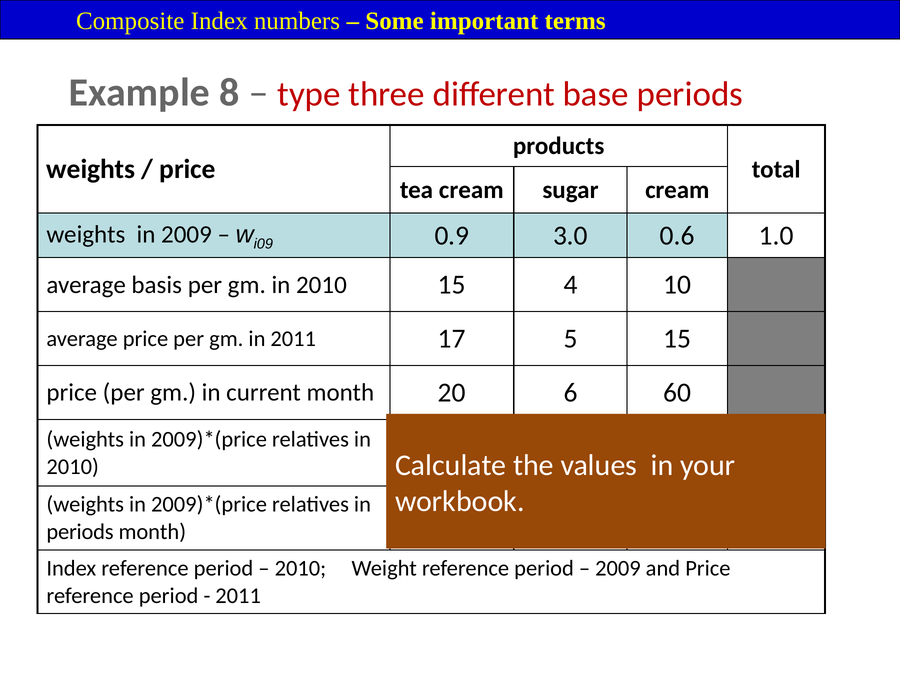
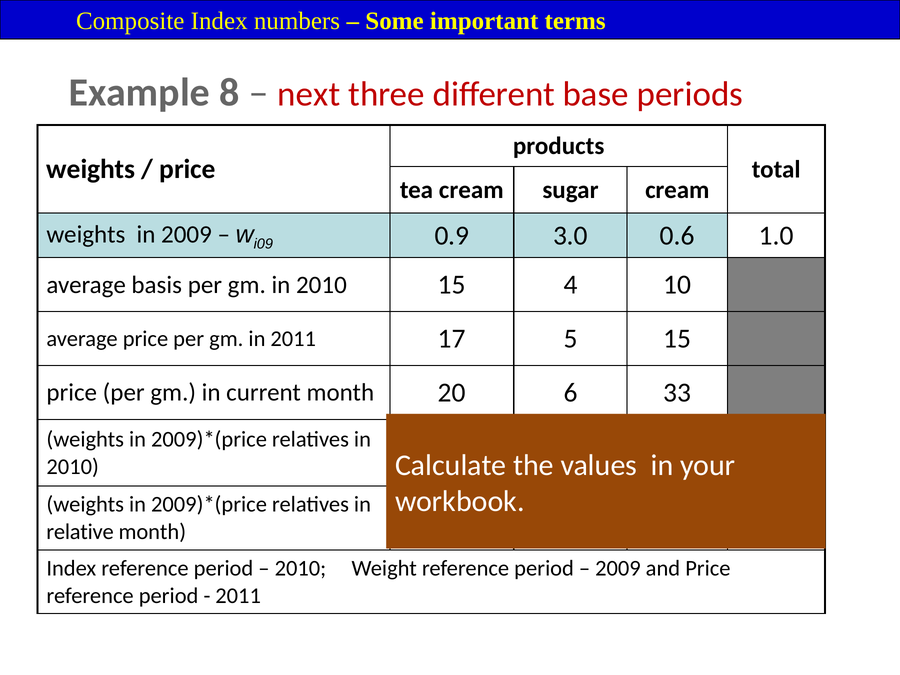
type: type -> next
60: 60 -> 33
periods at (80, 532): periods -> relative
